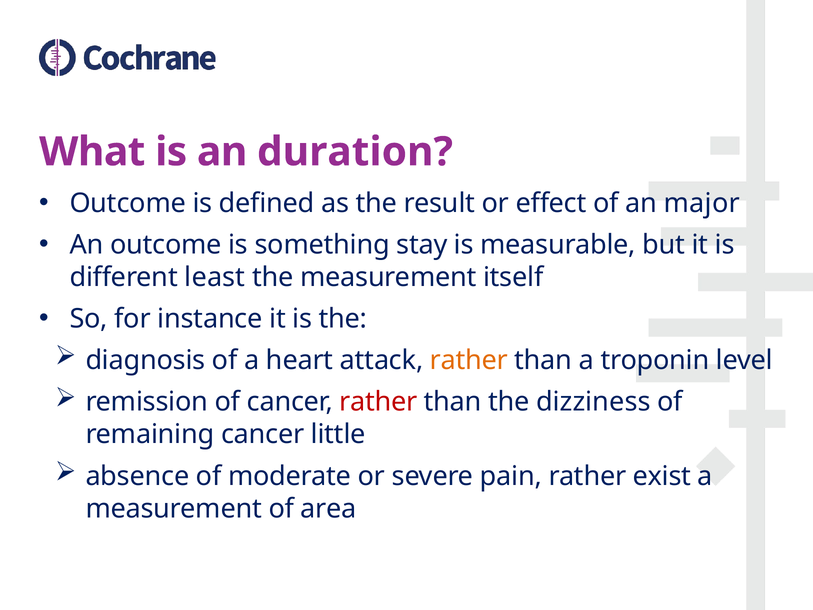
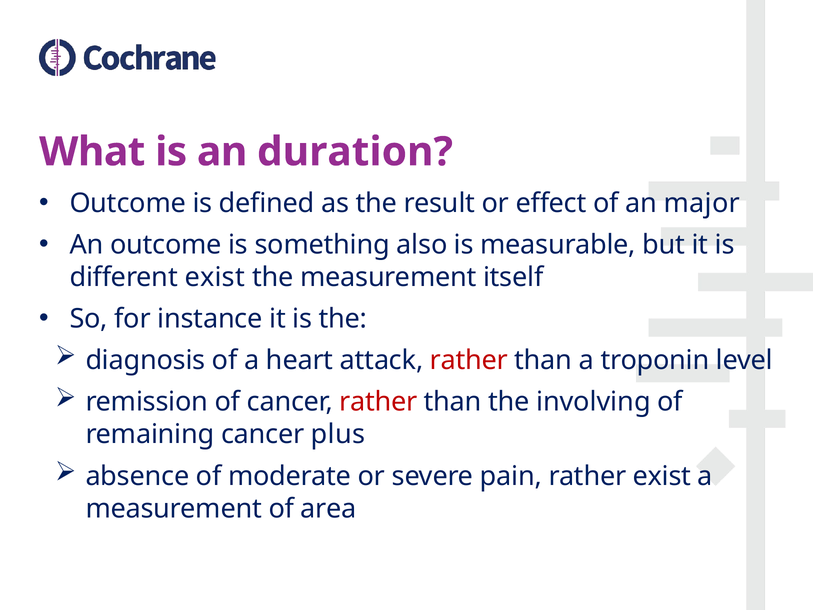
stay: stay -> also
different least: least -> exist
rather at (469, 360) colour: orange -> red
dizziness: dizziness -> involving
little: little -> plus
